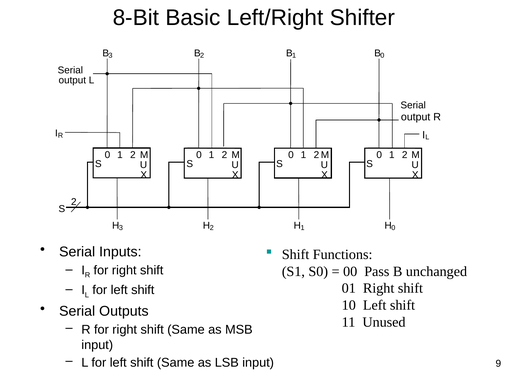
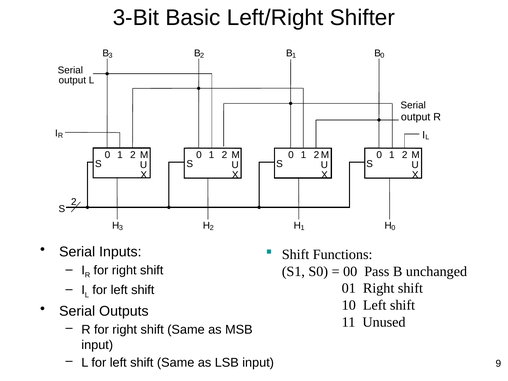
8-Bit: 8-Bit -> 3-Bit
